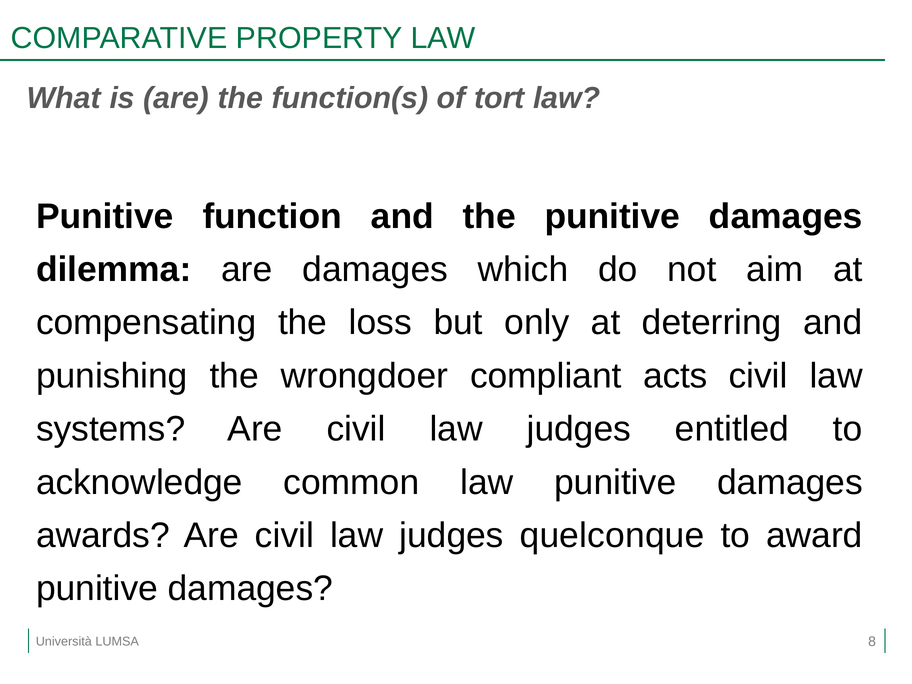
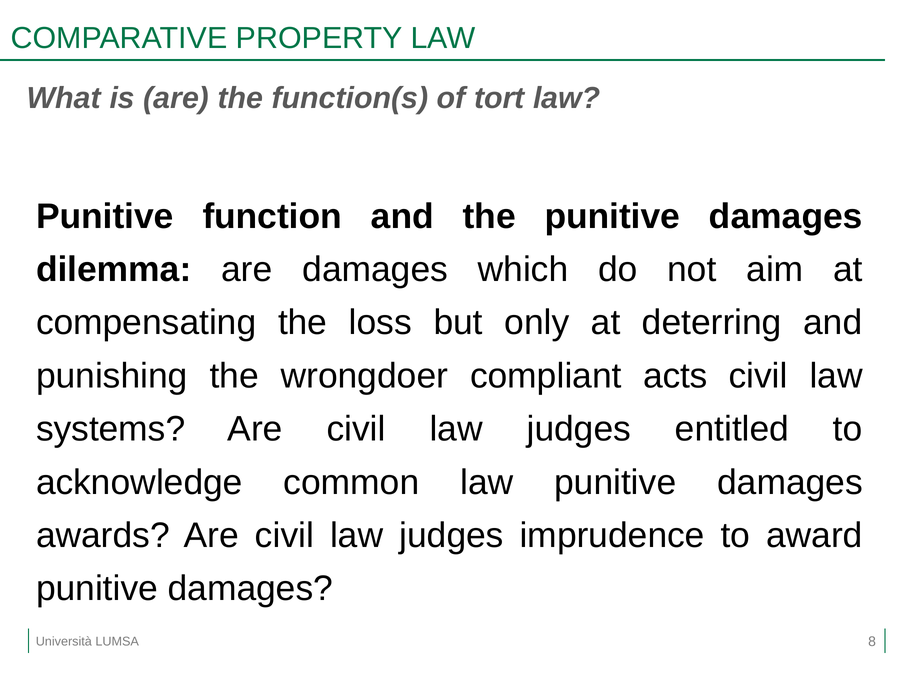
quelconque: quelconque -> imprudence
